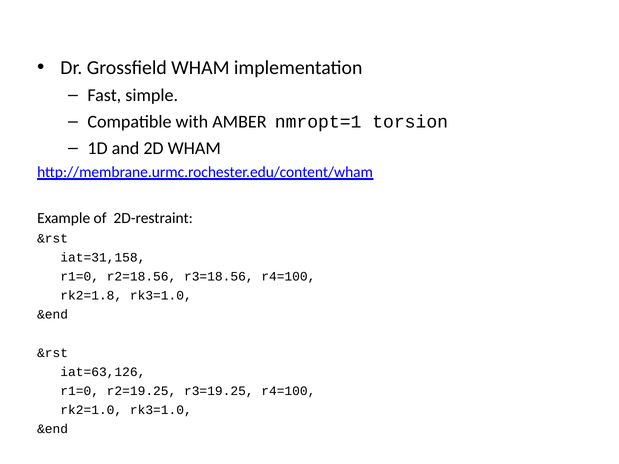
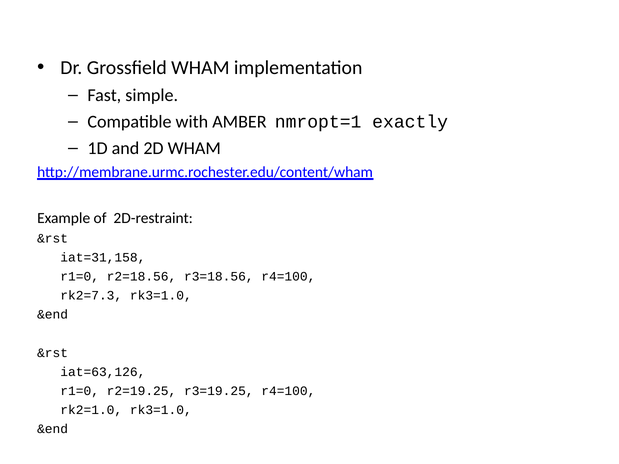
torsion: torsion -> exactly
rk2=1.8: rk2=1.8 -> rk2=7.3
